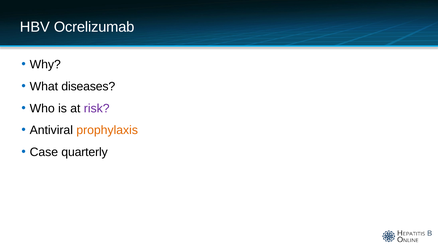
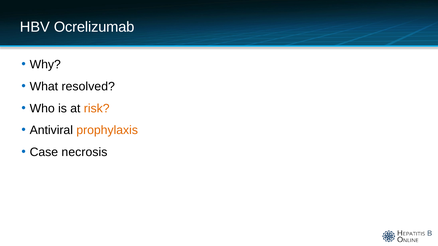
diseases: diseases -> resolved
risk colour: purple -> orange
quarterly: quarterly -> necrosis
